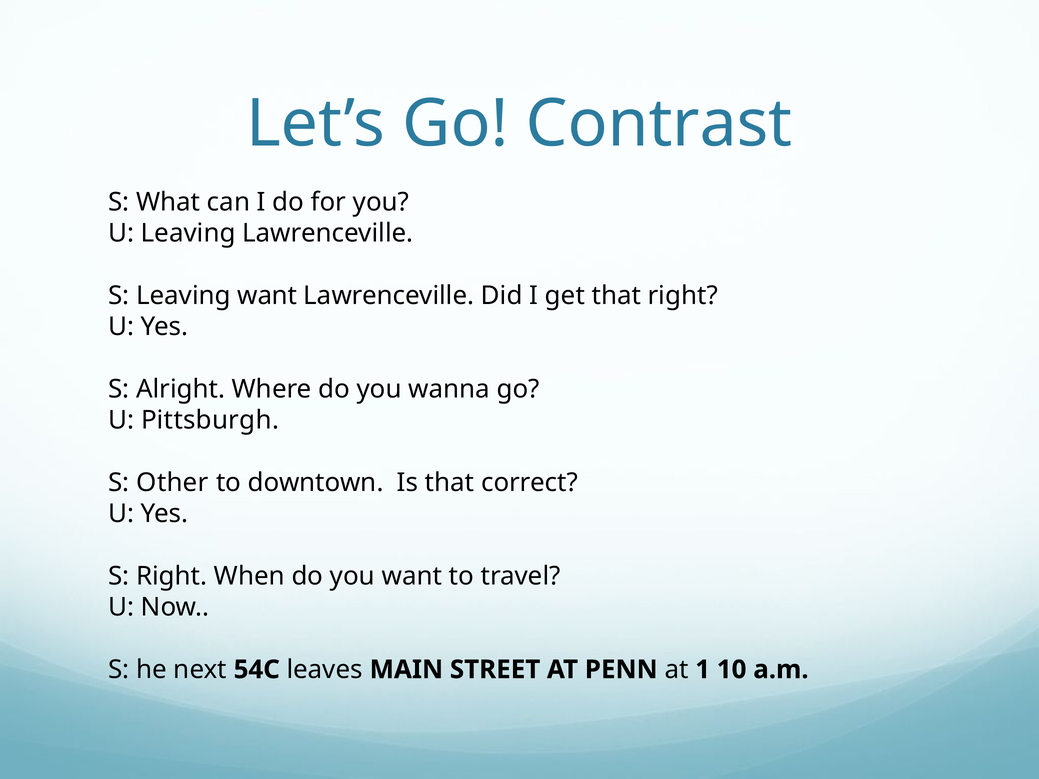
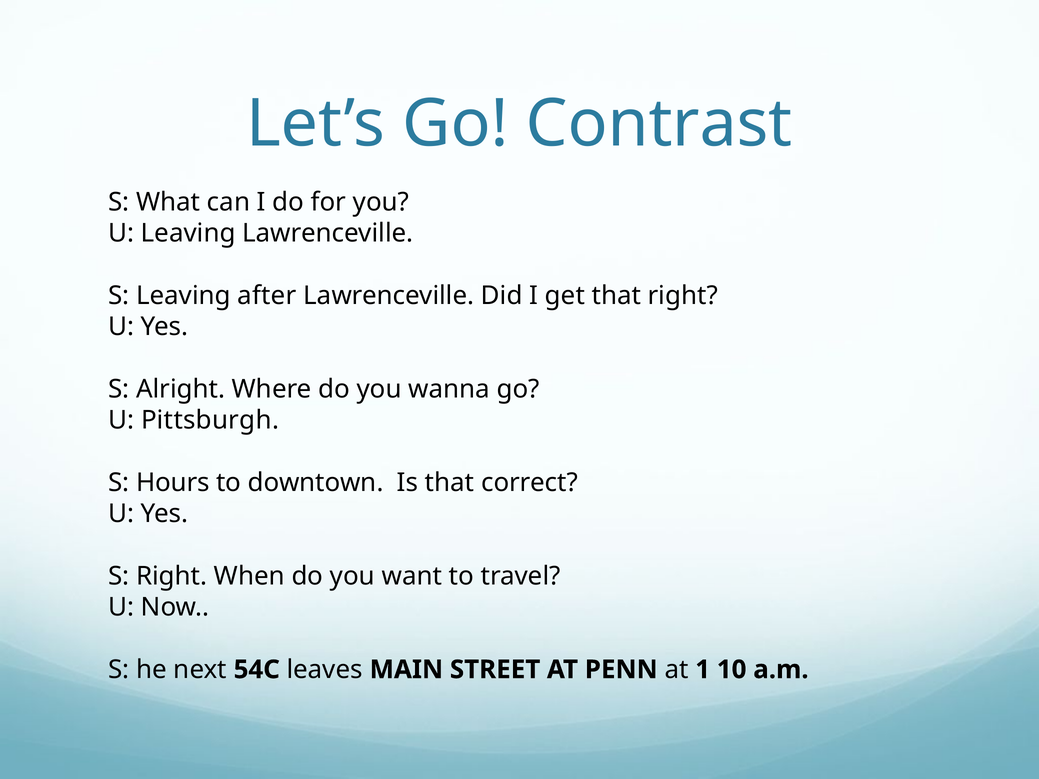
Leaving want: want -> after
Other: Other -> Hours
